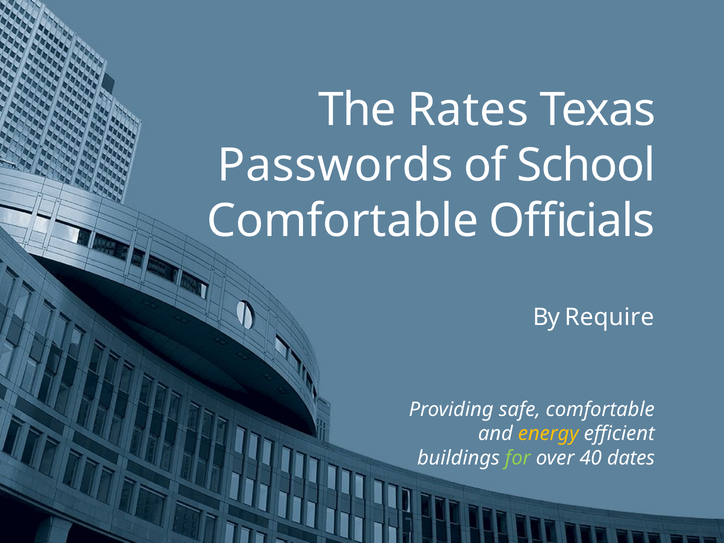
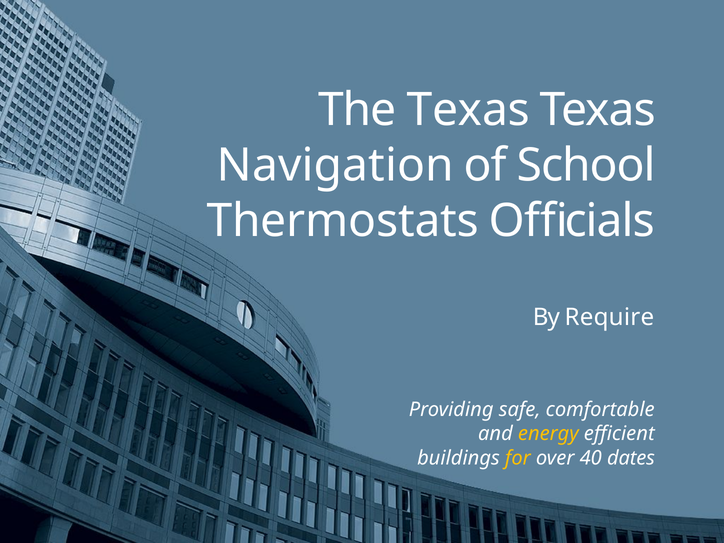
The Rates: Rates -> Texas
Passwords: Passwords -> Navigation
Comfortable at (343, 221): Comfortable -> Thermostats
for colour: light green -> yellow
